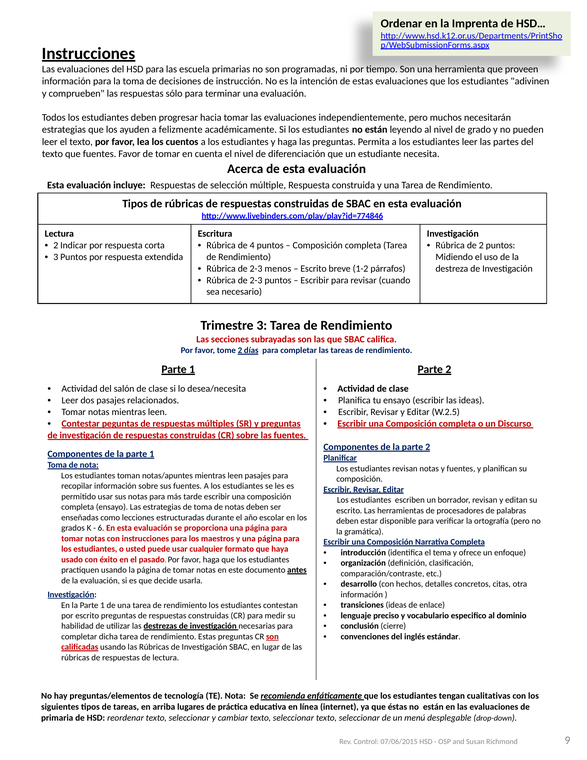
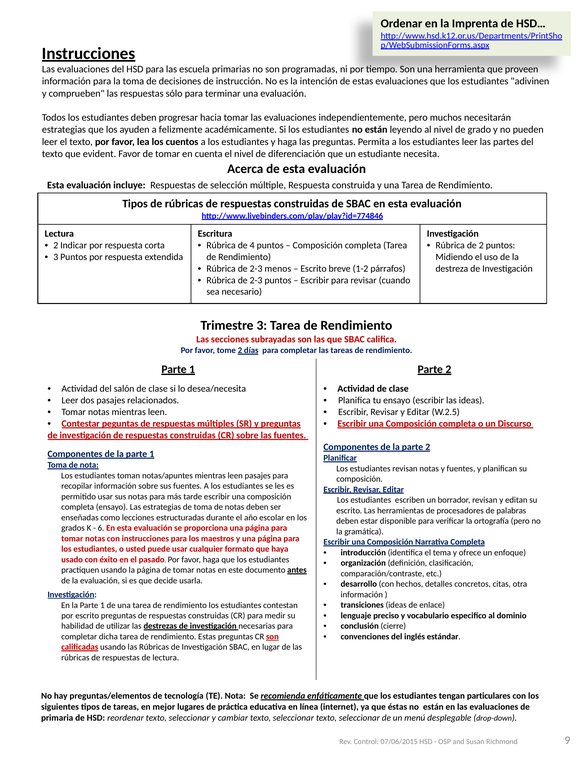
que fuentes: fuentes -> evident
cualitativas: cualitativas -> particulares
arriba: arriba -> mejor
